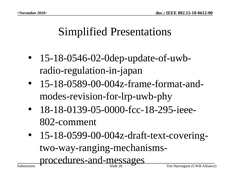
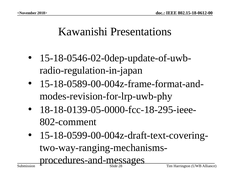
Simplified: Simplified -> Kawanishi
